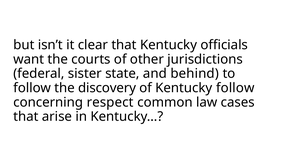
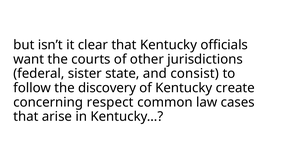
behind: behind -> consist
Kentucky follow: follow -> create
